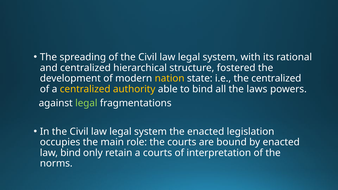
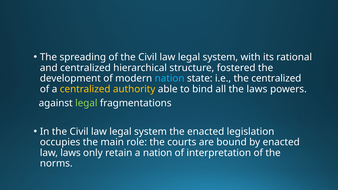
nation at (170, 78) colour: yellow -> light blue
law bind: bind -> laws
a courts: courts -> nation
